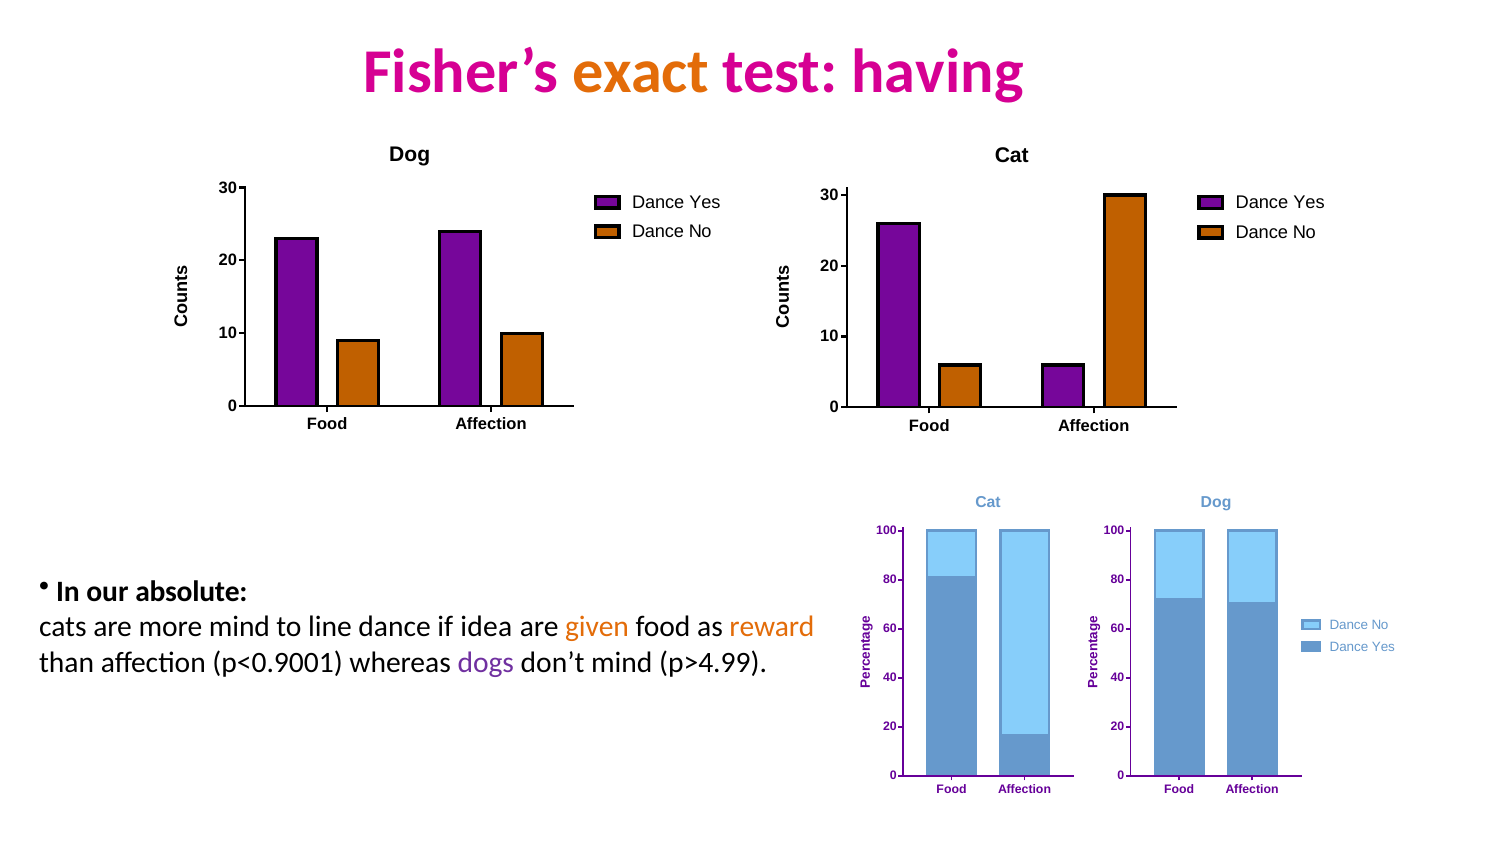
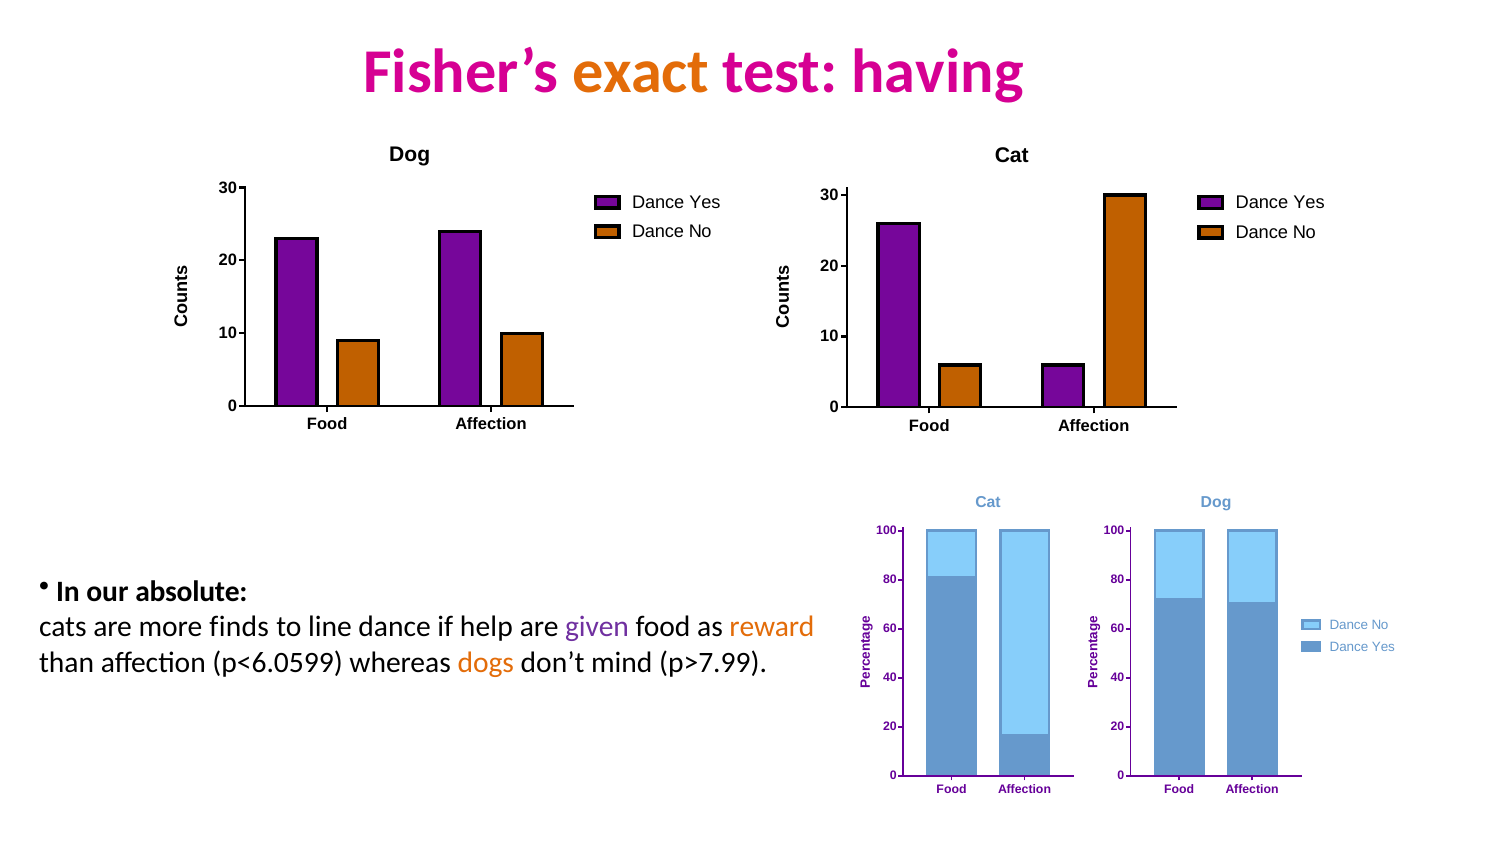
more mind: mind -> finds
idea: idea -> help
given colour: orange -> purple
p<0.9001: p<0.9001 -> p<6.0599
dogs colour: purple -> orange
p>4.99: p>4.99 -> p>7.99
